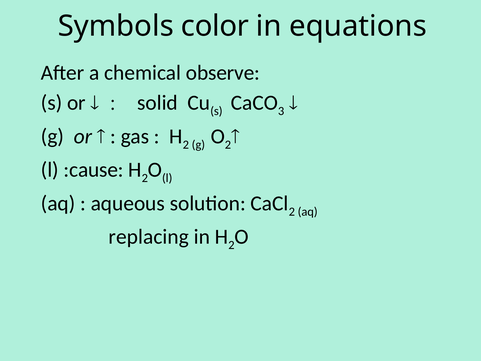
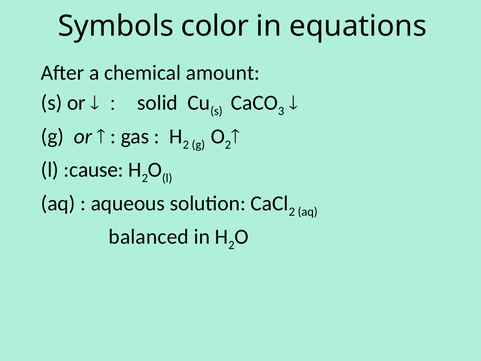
observe: observe -> amount
replacing: replacing -> balanced
